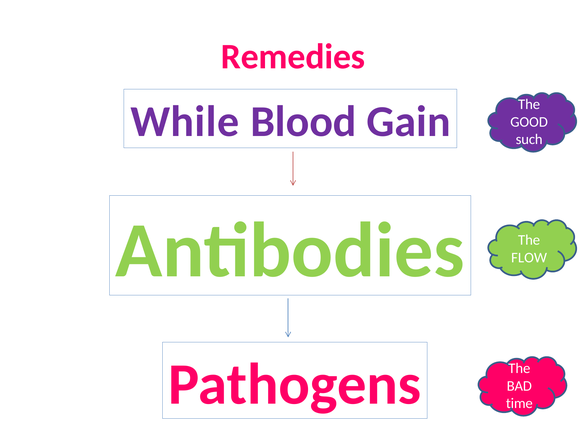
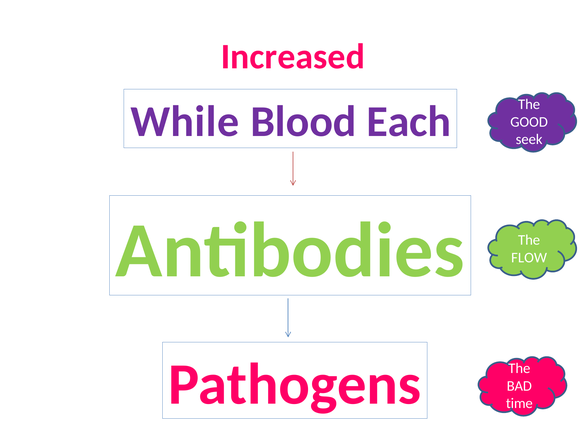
Remedies: Remedies -> Increased
Gain: Gain -> Each
such: such -> seek
